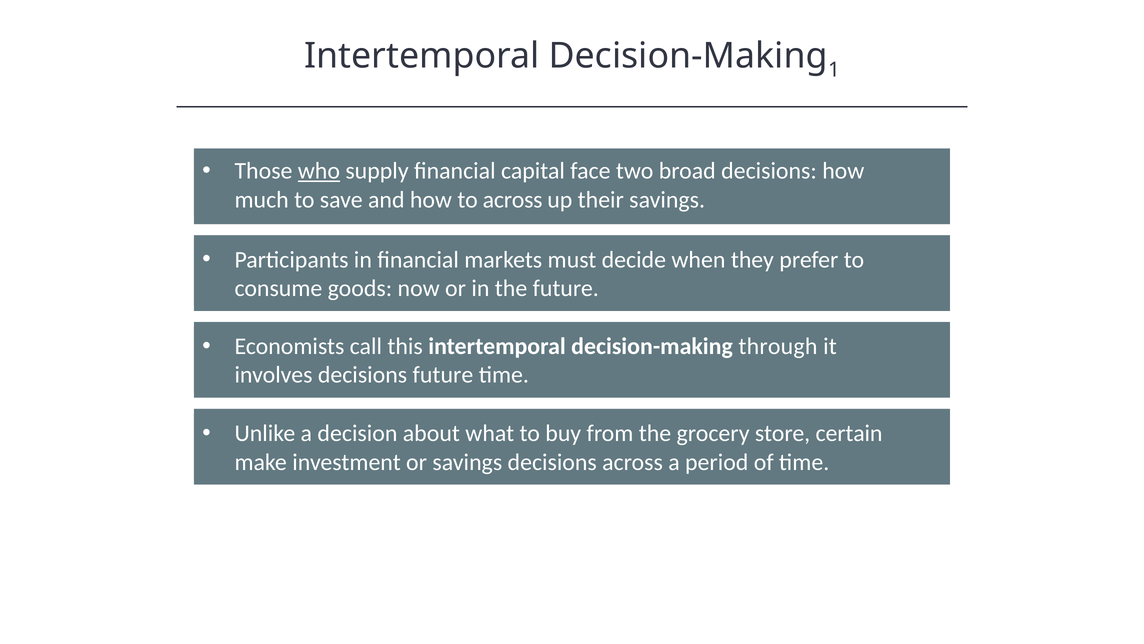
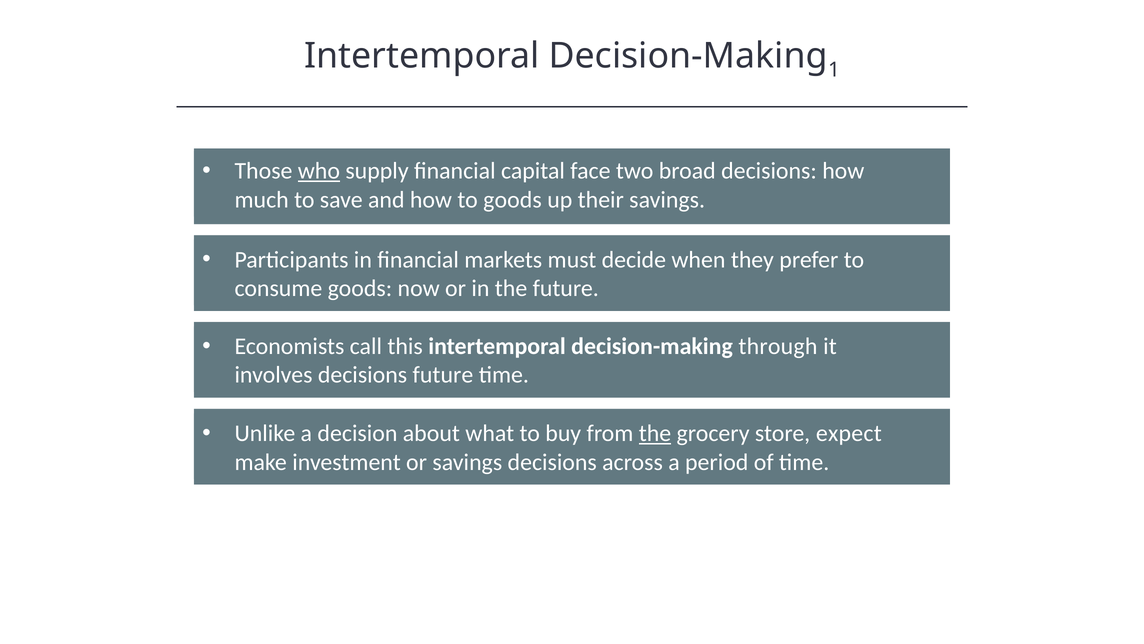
to across: across -> goods
the at (655, 433) underline: none -> present
certain: certain -> expect
